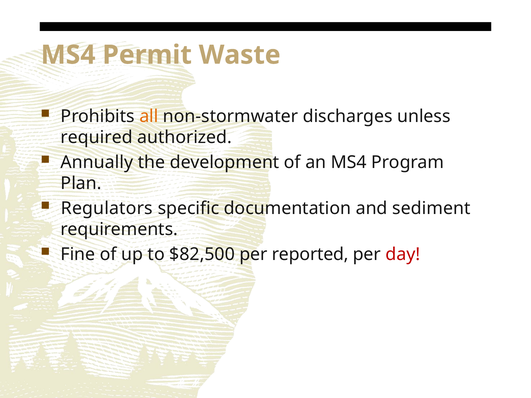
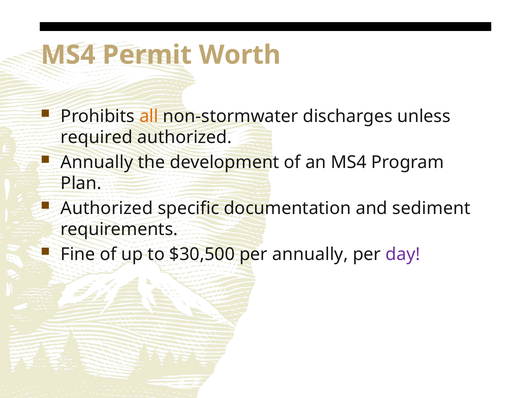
Waste: Waste -> Worth
Regulators at (107, 208): Regulators -> Authorized
$82,500: $82,500 -> $30,500
per reported: reported -> annually
day colour: red -> purple
